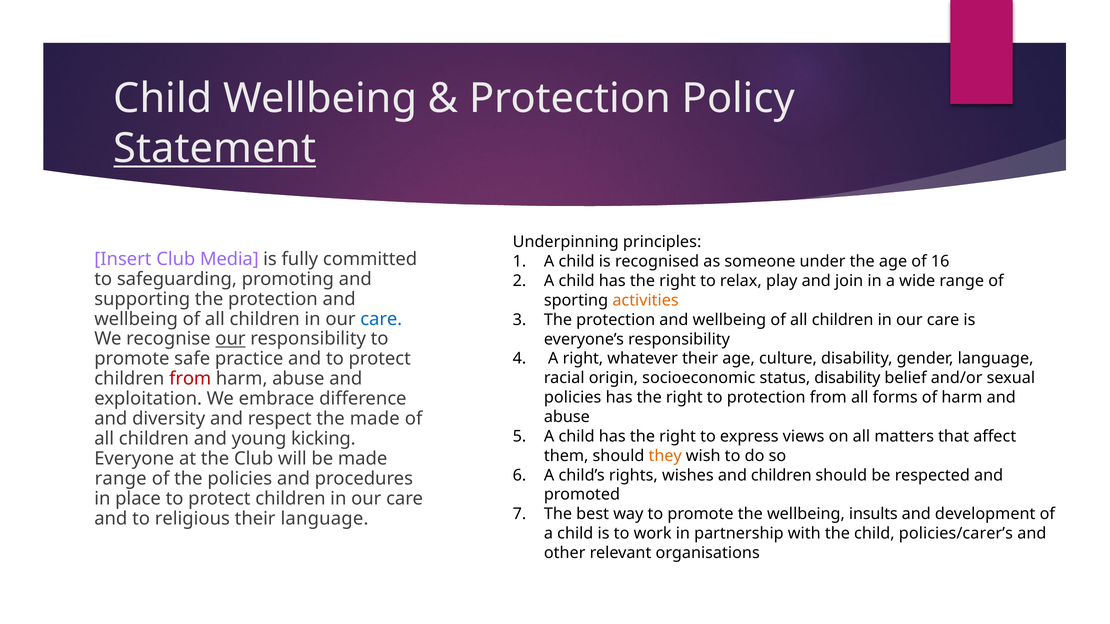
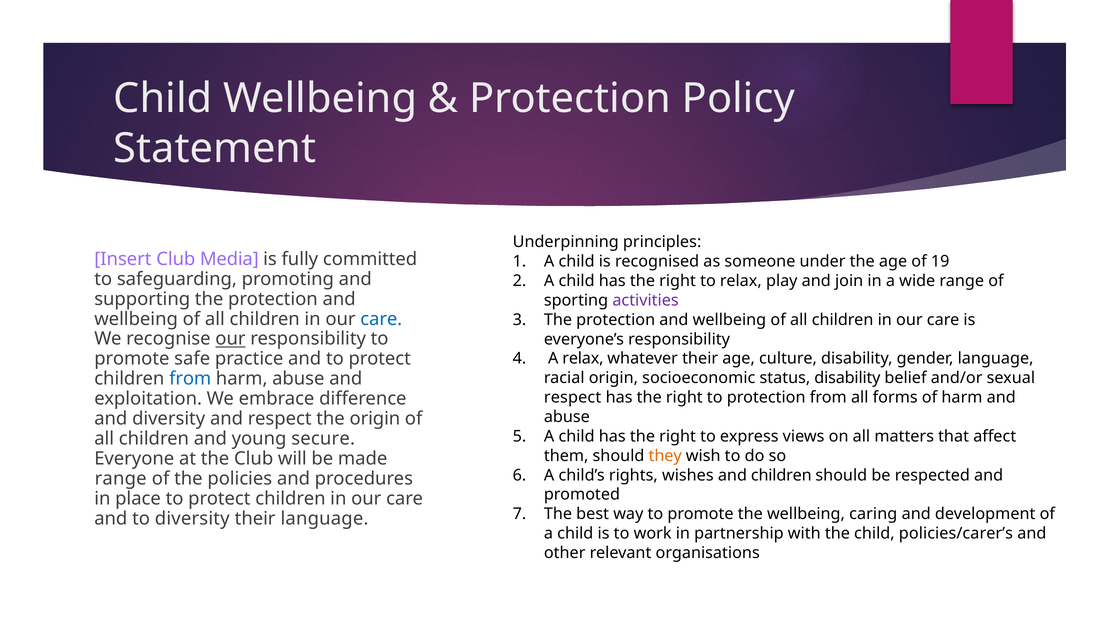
Statement underline: present -> none
16: 16 -> 19
activities colour: orange -> purple
A right: right -> relax
from at (190, 379) colour: red -> blue
policies at (573, 398): policies -> respect
the made: made -> origin
kicking: kicking -> secure
insults: insults -> caring
to religious: religious -> diversity
